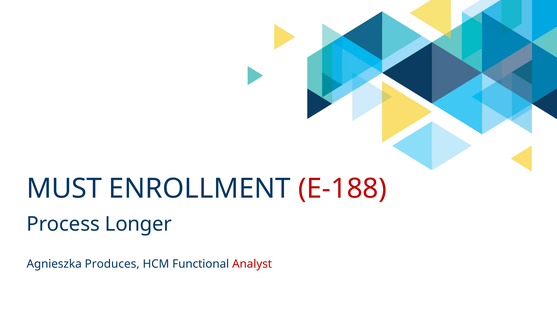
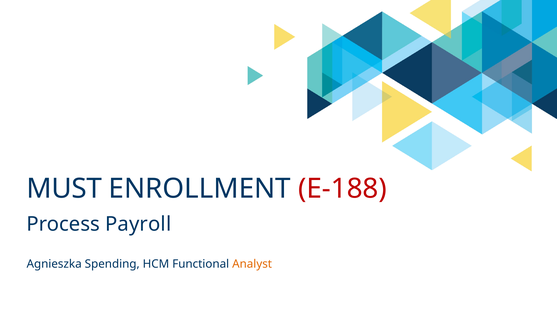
Longer: Longer -> Payroll
Produces: Produces -> Spending
Analyst colour: red -> orange
